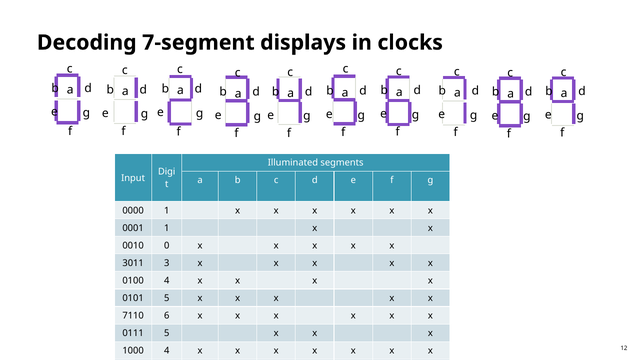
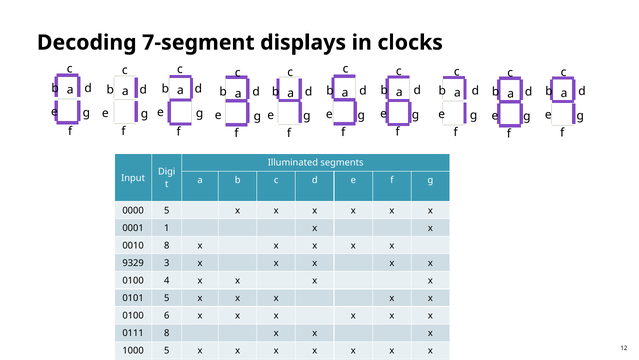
0000 1: 1 -> 5
0010 0: 0 -> 8
3011: 3011 -> 9329
7110 at (133, 315): 7110 -> 0100
0111 5: 5 -> 8
1000 4: 4 -> 5
